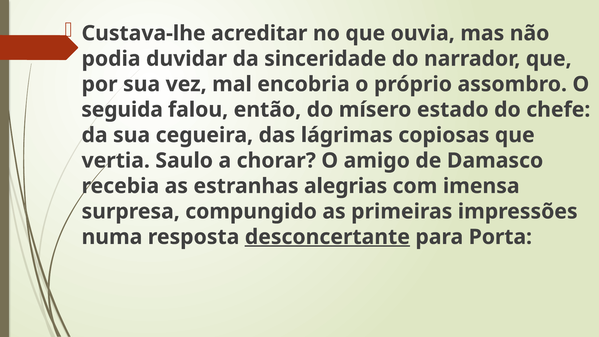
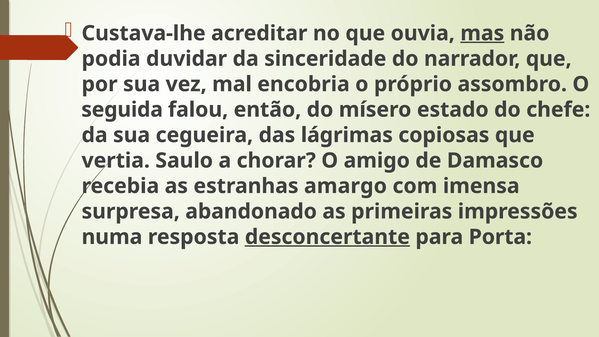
mas underline: none -> present
alegrias: alegrias -> amargo
compungido: compungido -> abandonado
